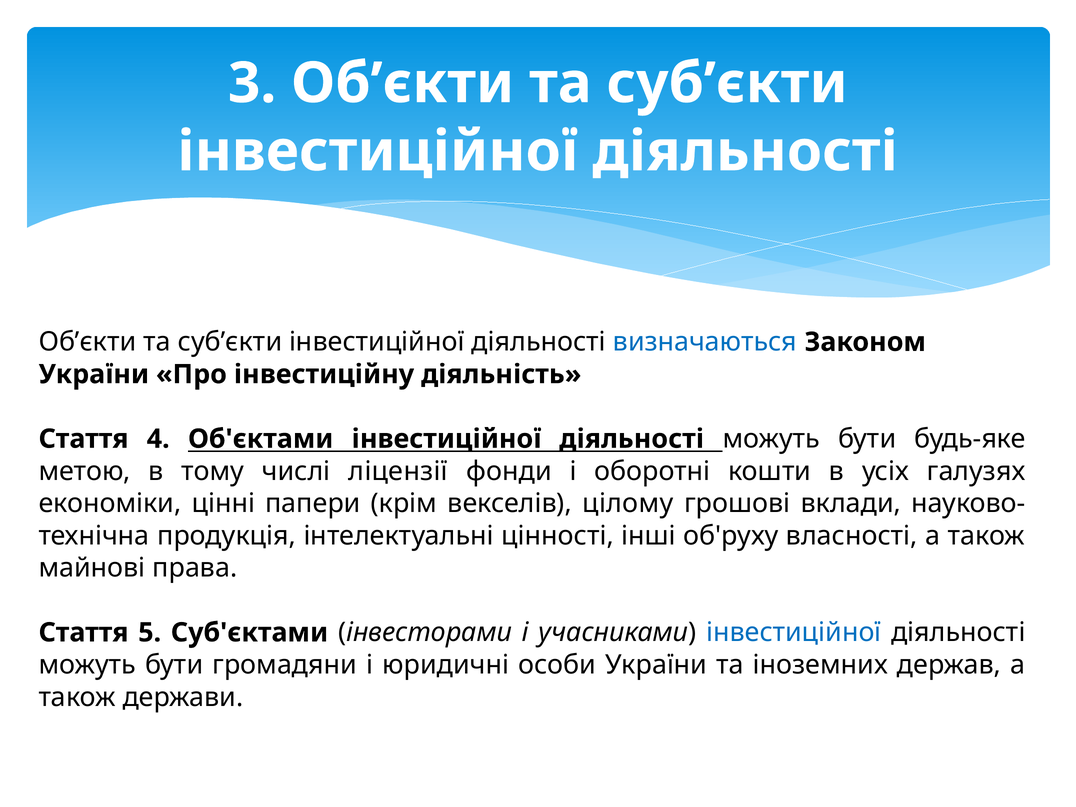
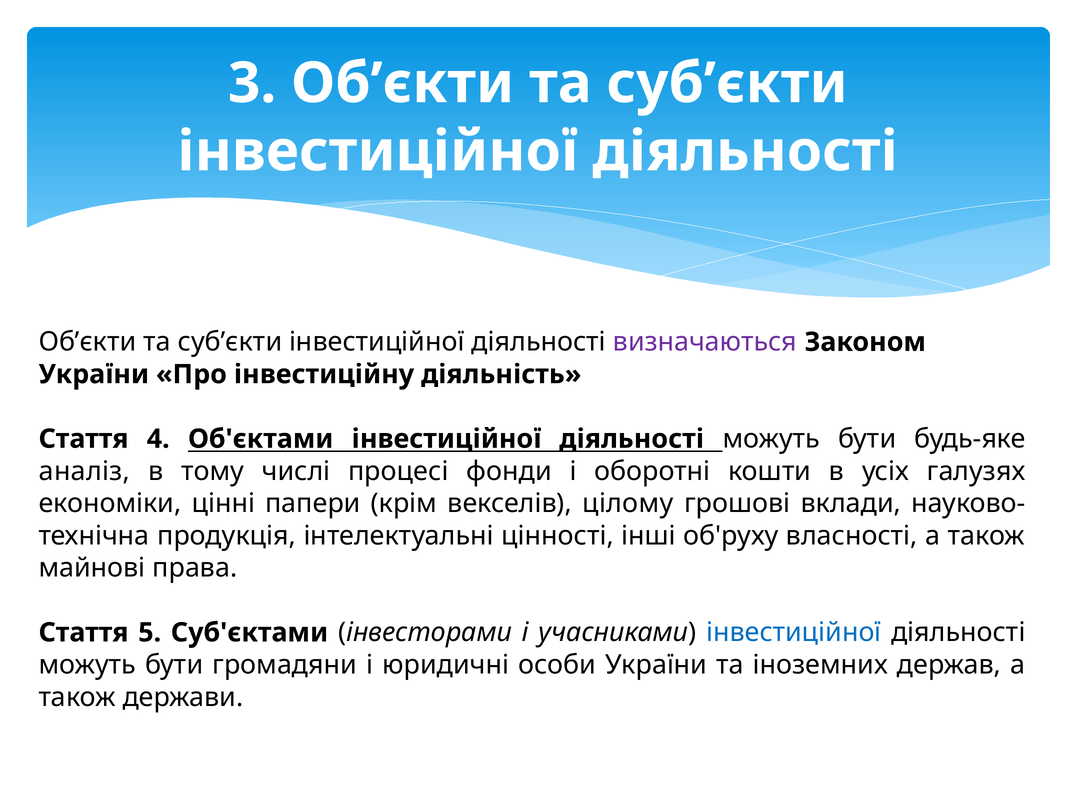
визначаються colour: blue -> purple
метою: метою -> аналіз
ліцензії: ліцензії -> процесі
